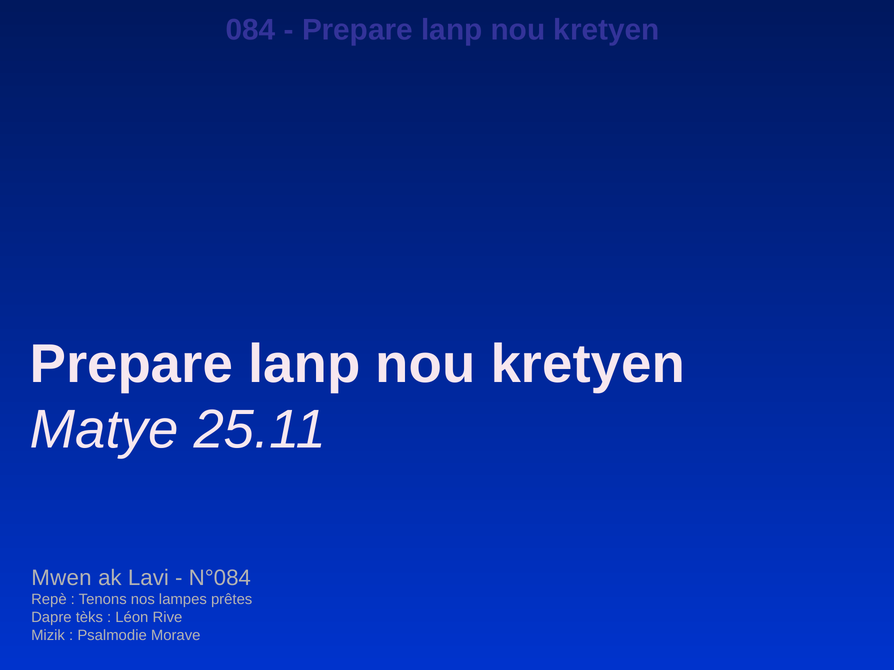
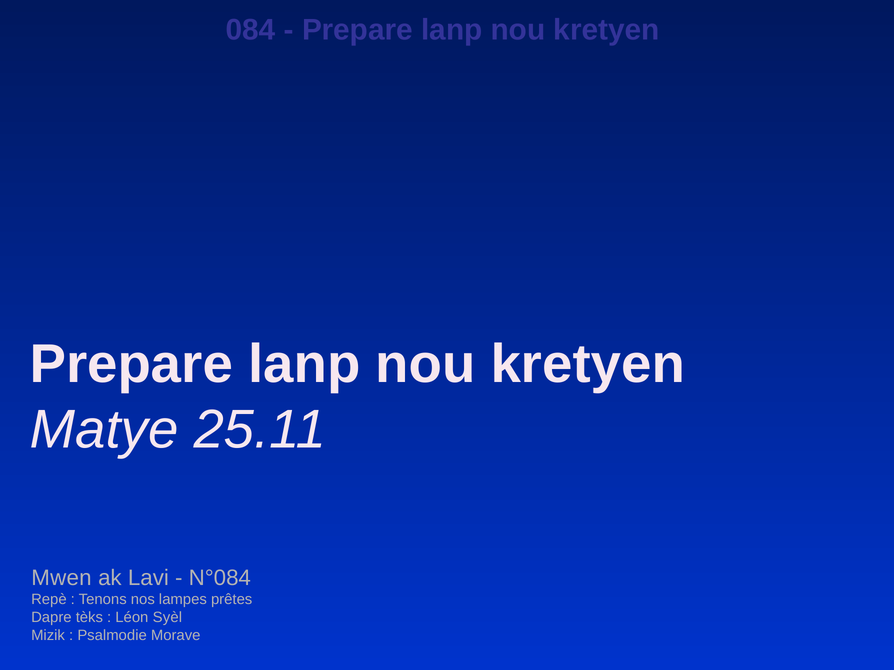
Rive: Rive -> Syèl
